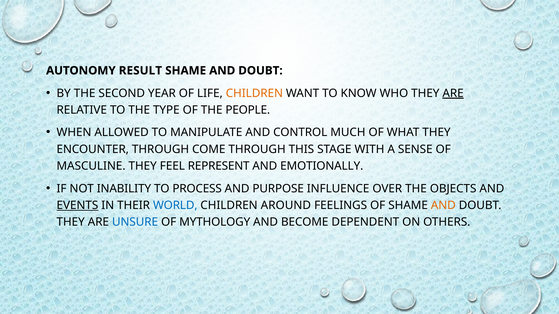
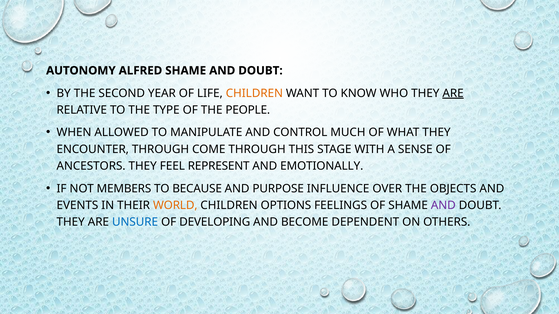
RESULT: RESULT -> ALFRED
MASCULINE: MASCULINE -> ANCESTORS
INABILITY: INABILITY -> MEMBERS
PROCESS: PROCESS -> BECAUSE
EVENTS underline: present -> none
WORLD colour: blue -> orange
AROUND: AROUND -> OPTIONS
AND at (443, 206) colour: orange -> purple
MYTHOLOGY: MYTHOLOGY -> DEVELOPING
